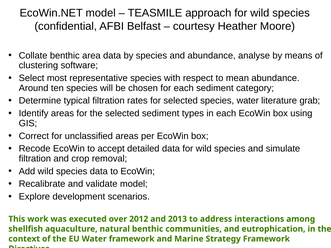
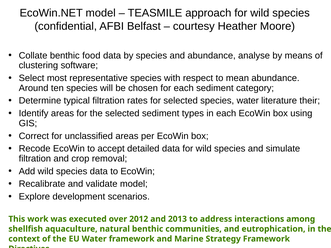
area: area -> food
grab: grab -> their
